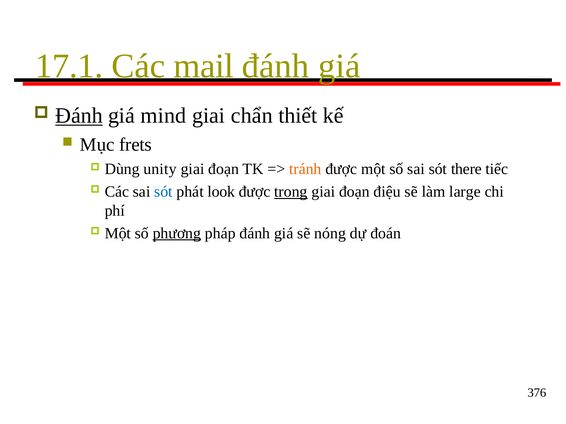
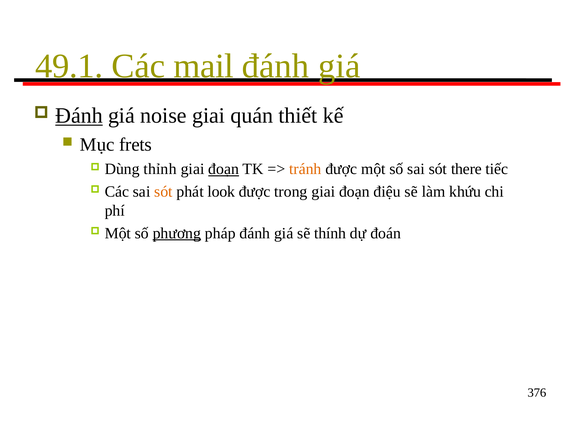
17.1: 17.1 -> 49.1
mind: mind -> noise
chẩn: chẩn -> quán
unity: unity -> thỉnh
đoạn at (224, 169) underline: none -> present
sót at (163, 192) colour: blue -> orange
trong underline: present -> none
large: large -> khứu
nóng: nóng -> thính
